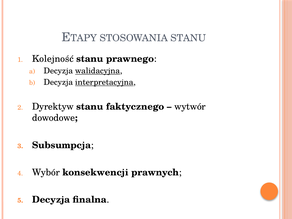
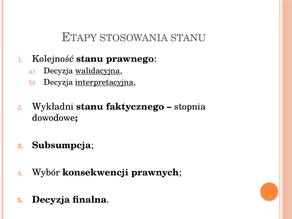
Dyrektyw: Dyrektyw -> Wykładni
wytwór: wytwór -> stopnia
